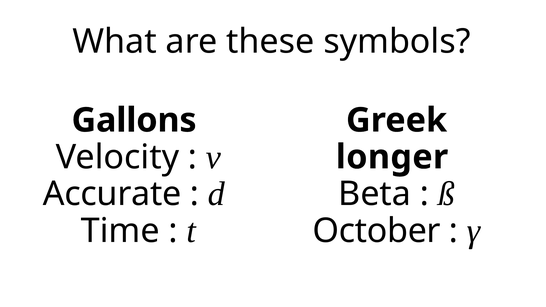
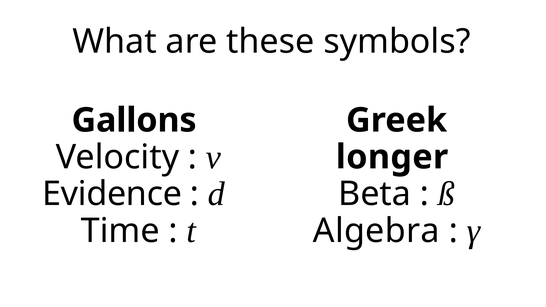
Accurate: Accurate -> Evidence
October: October -> Algebra
